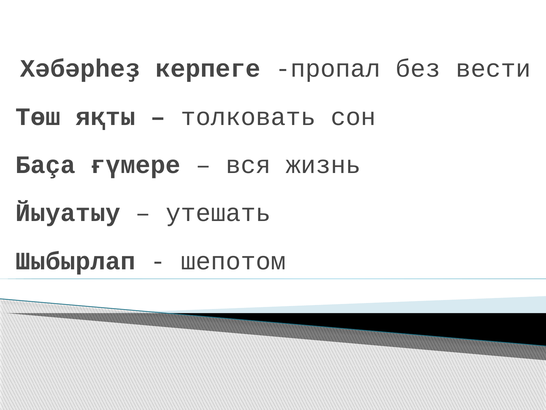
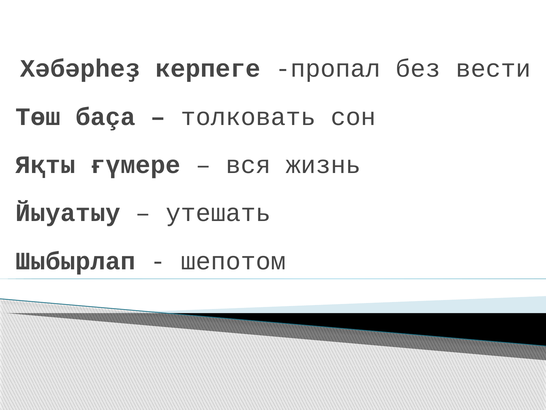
яқты: яқты -> баçа
Баçа: Баçа -> Яқты
